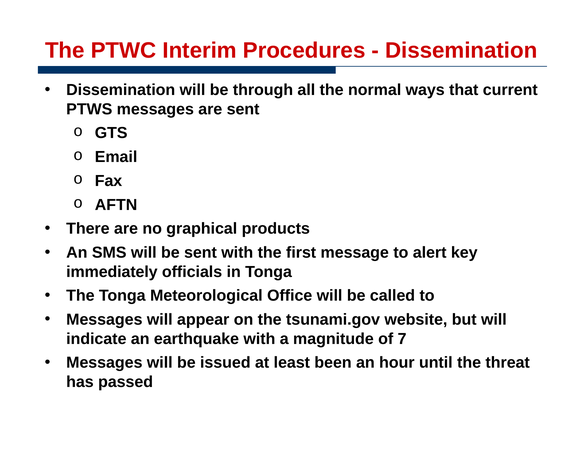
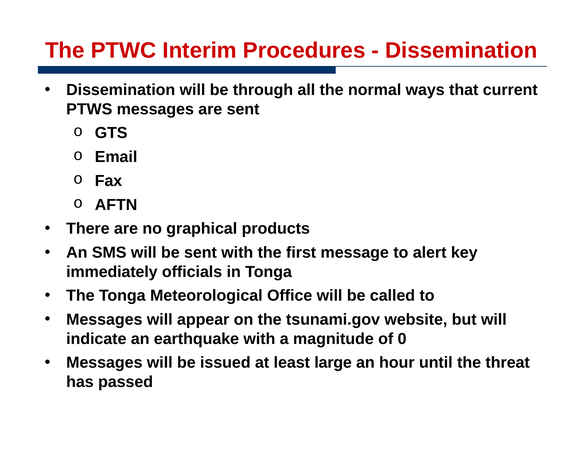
7: 7 -> 0
been: been -> large
